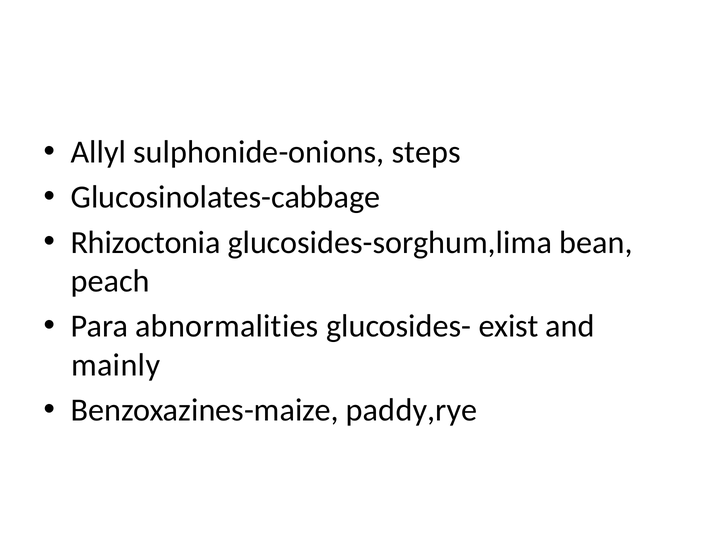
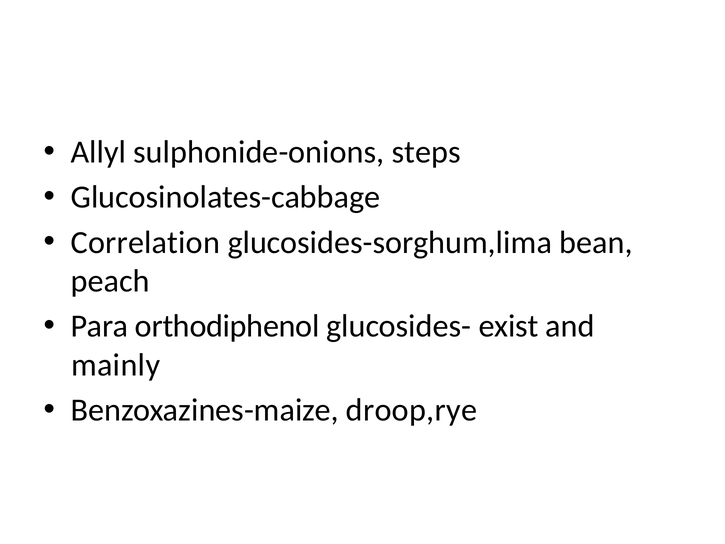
Rhizoctonia: Rhizoctonia -> Correlation
abnormalities: abnormalities -> orthodiphenol
paddy,rye: paddy,rye -> droop,rye
